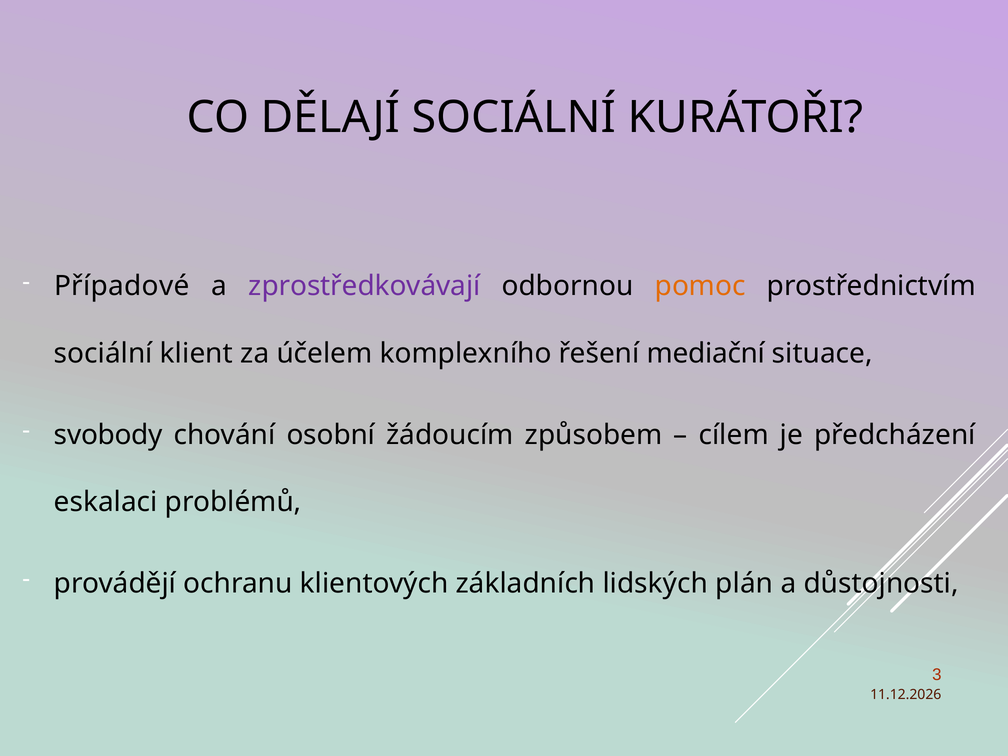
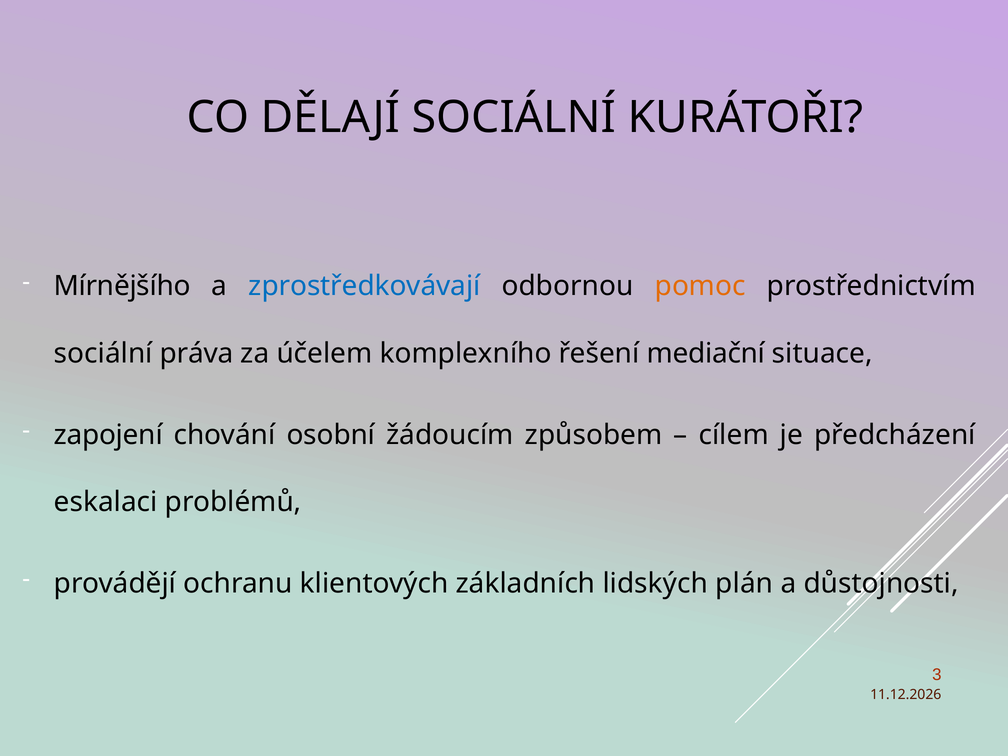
Případové: Případové -> Mírnějšího
zprostředkovávají colour: purple -> blue
klient: klient -> práva
svobody: svobody -> zapojení
